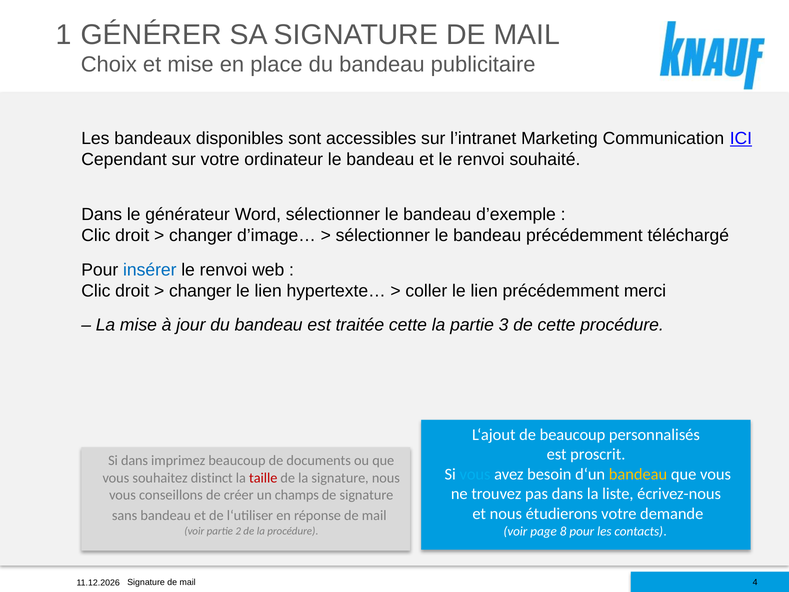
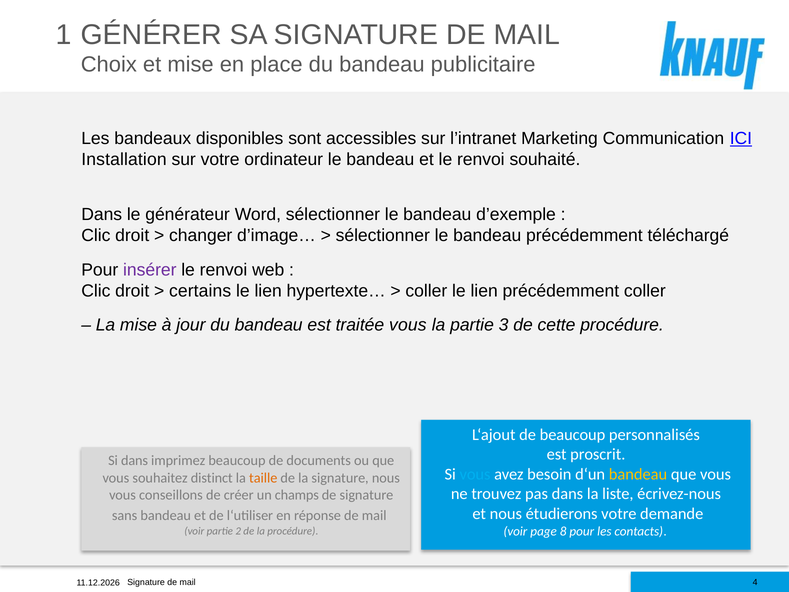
Cependant: Cependant -> Installation
insérer colour: blue -> purple
changer at (200, 291): changer -> certains
précédemment merci: merci -> coller
traitée cette: cette -> vous
taille colour: red -> orange
